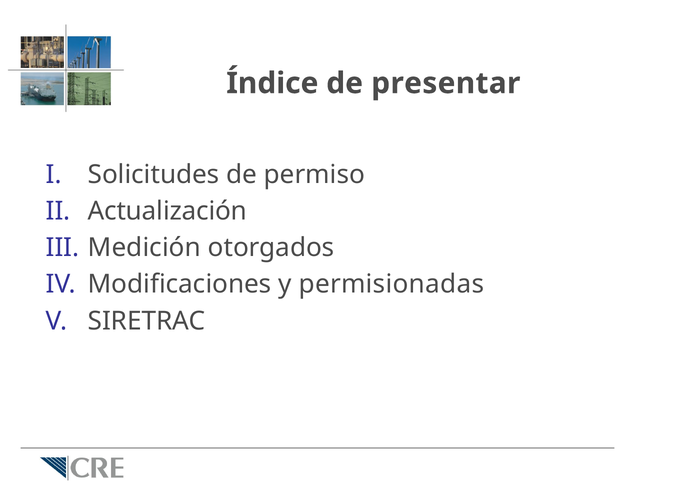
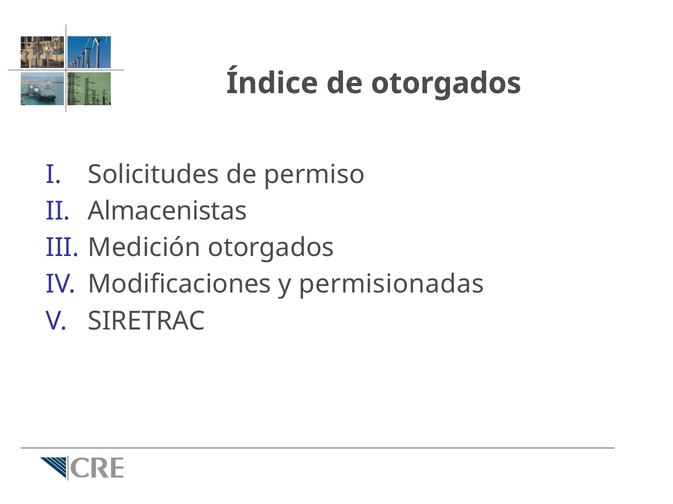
de presentar: presentar -> otorgados
Actualización: Actualización -> Almacenistas
